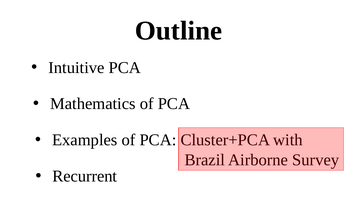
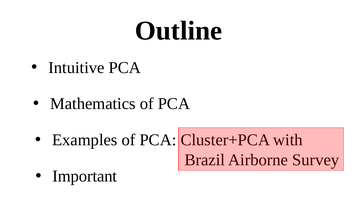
Recurrent: Recurrent -> Important
